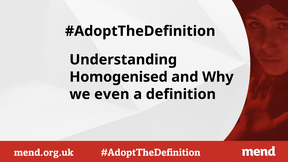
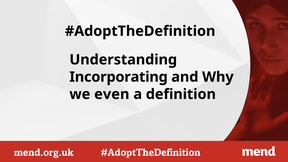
Homogenised: Homogenised -> Incorporating
